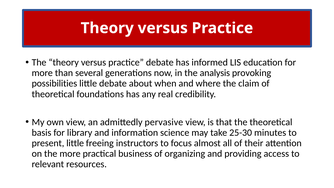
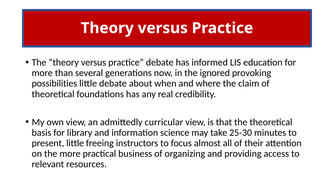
analysis: analysis -> ignored
pervasive: pervasive -> curricular
